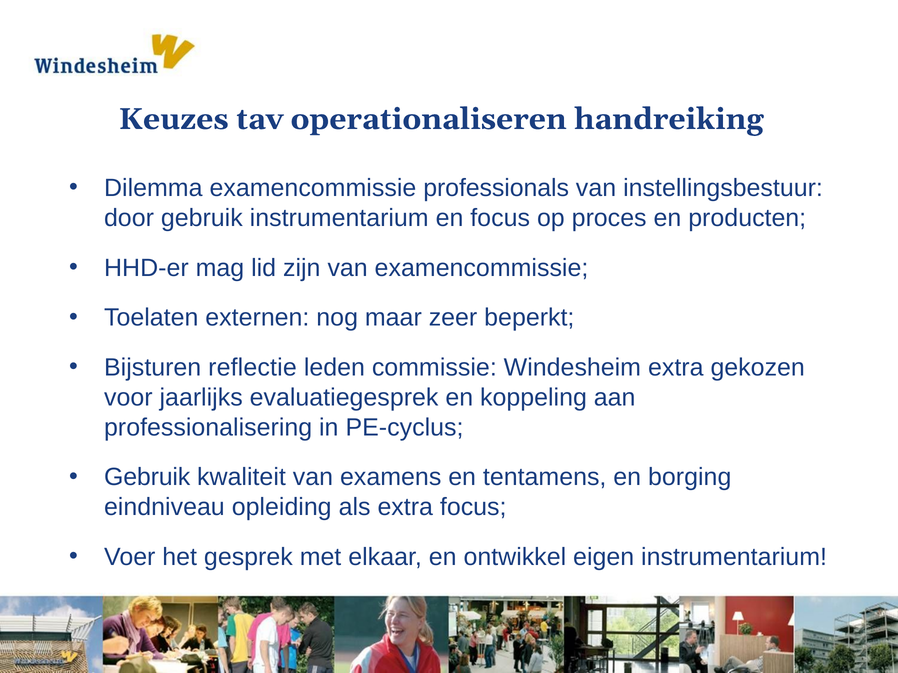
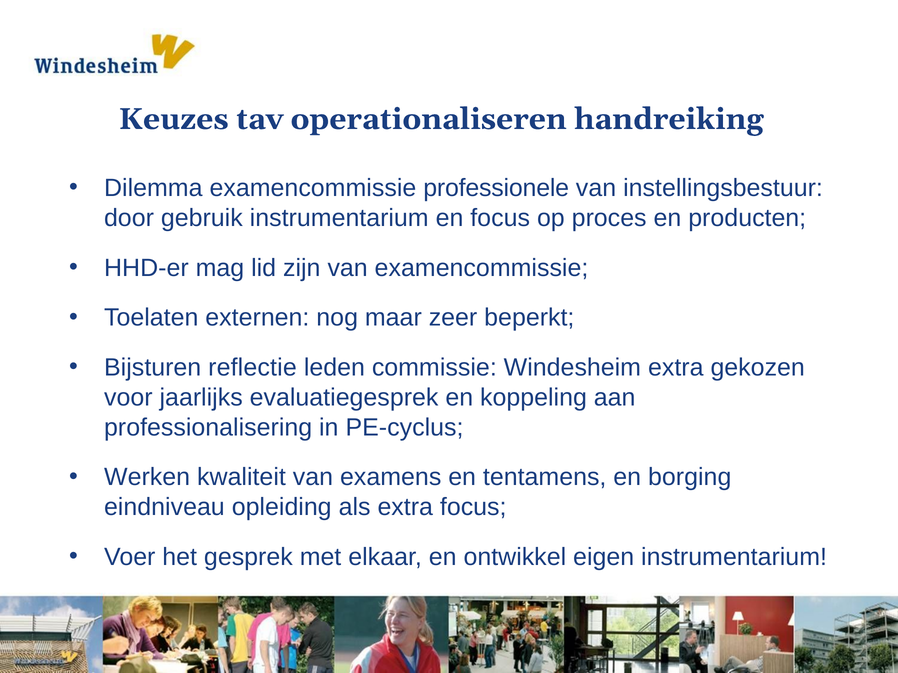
professionals: professionals -> professionele
Gebruik at (147, 478): Gebruik -> Werken
